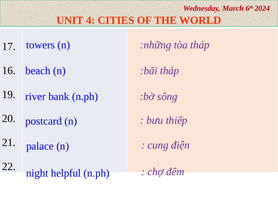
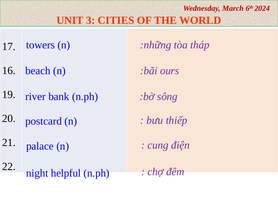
4: 4 -> 3
:bãi tháp: tháp -> ours
